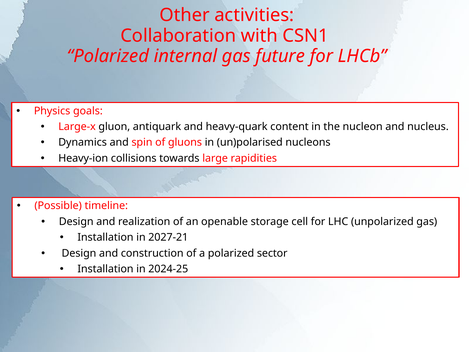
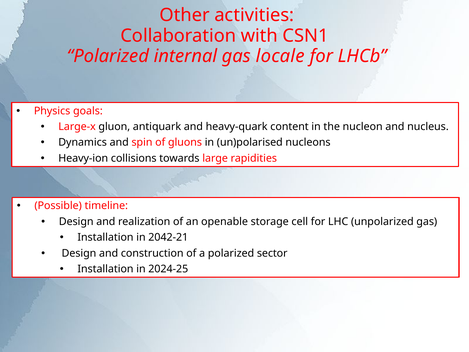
future: future -> locale
2027-21: 2027-21 -> 2042-21
